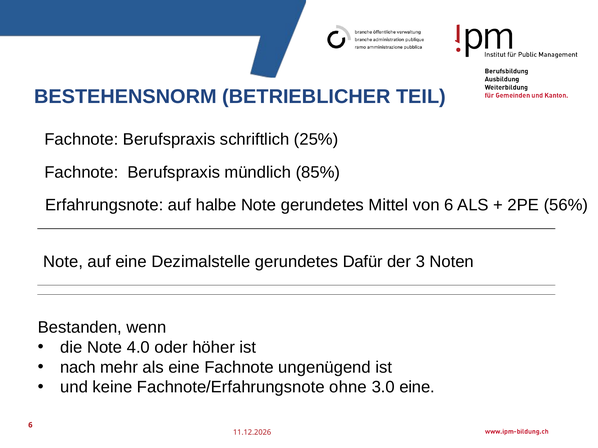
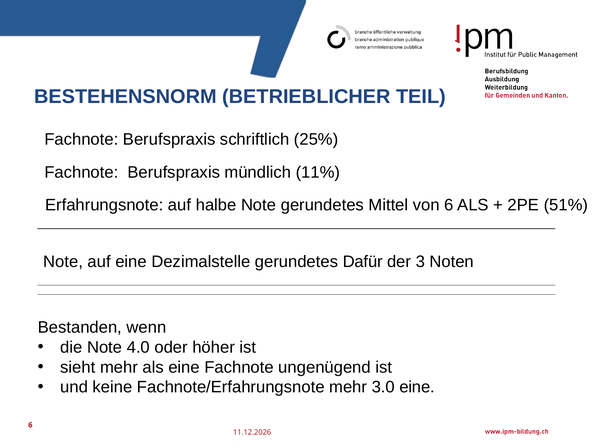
85%: 85% -> 11%
56%: 56% -> 51%
nach: nach -> sieht
Fachnote/Erfahrungsnote ohne: ohne -> mehr
